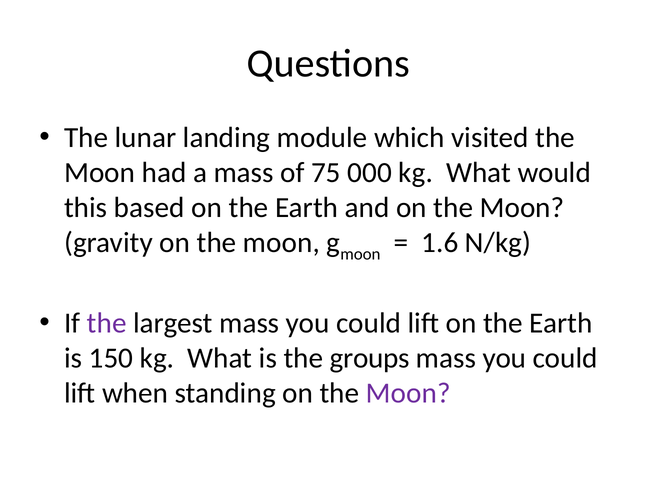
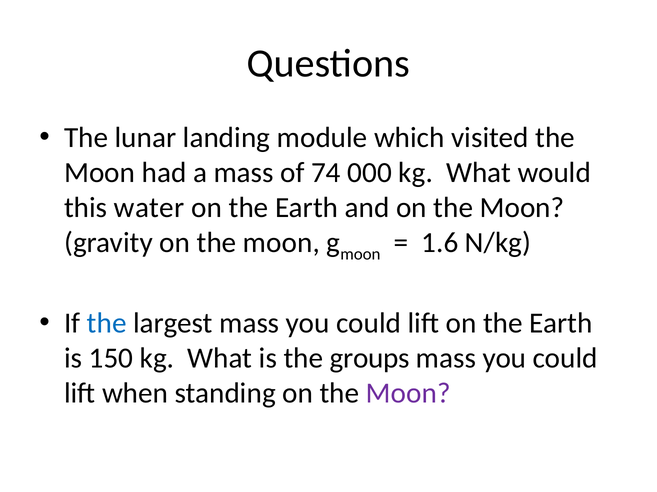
75: 75 -> 74
based: based -> water
the at (107, 324) colour: purple -> blue
